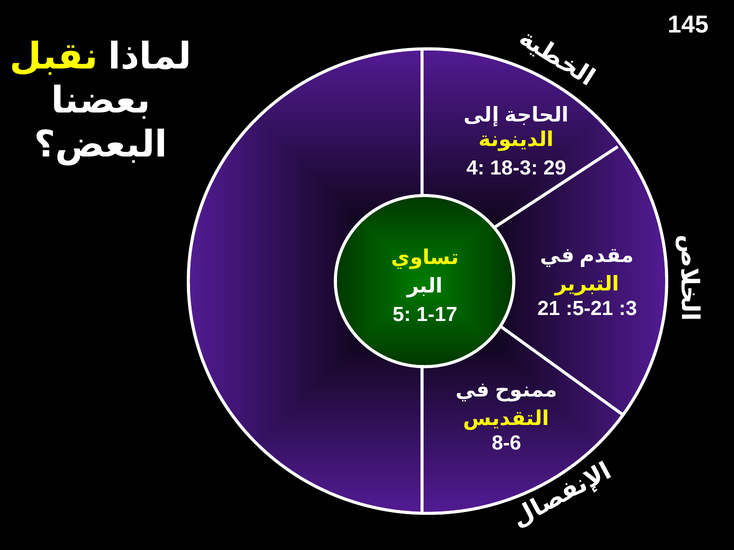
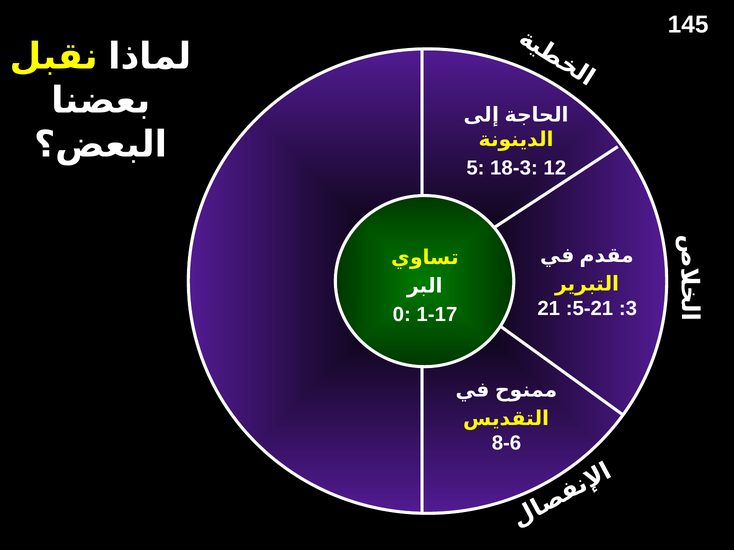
4 at (475, 168): 4 -> 5
29: 29 -> 12
5 at (402, 315): 5 -> 0
